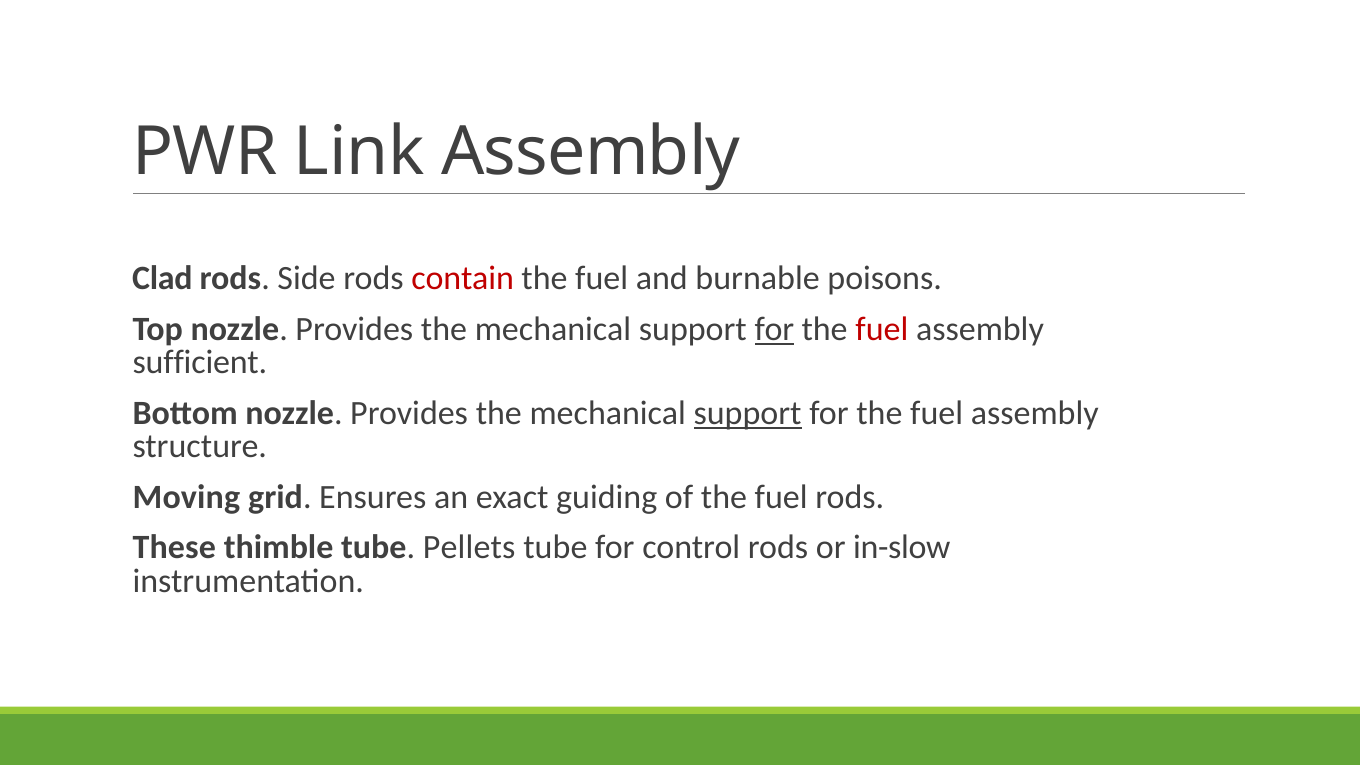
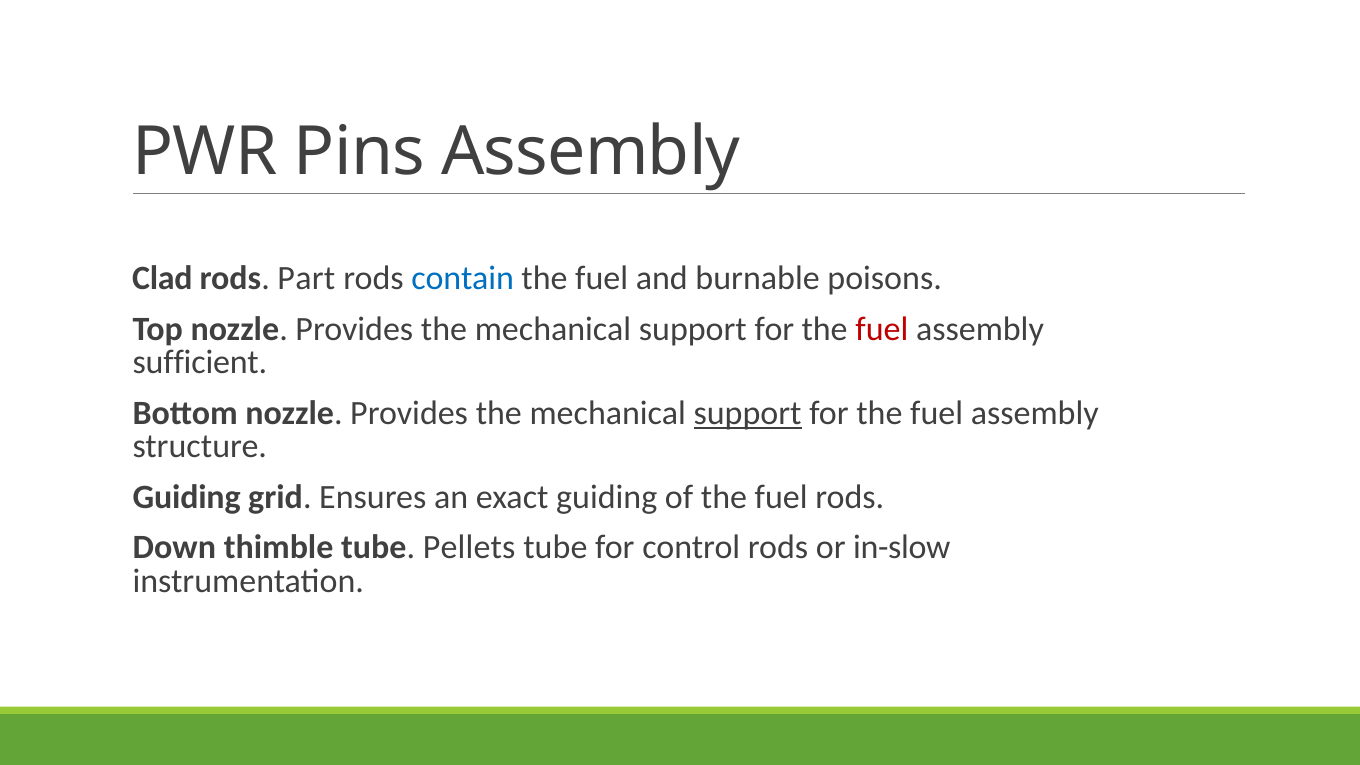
Link: Link -> Pins
Side: Side -> Part
contain colour: red -> blue
for at (774, 329) underline: present -> none
Moving at (186, 497): Moving -> Guiding
These: These -> Down
